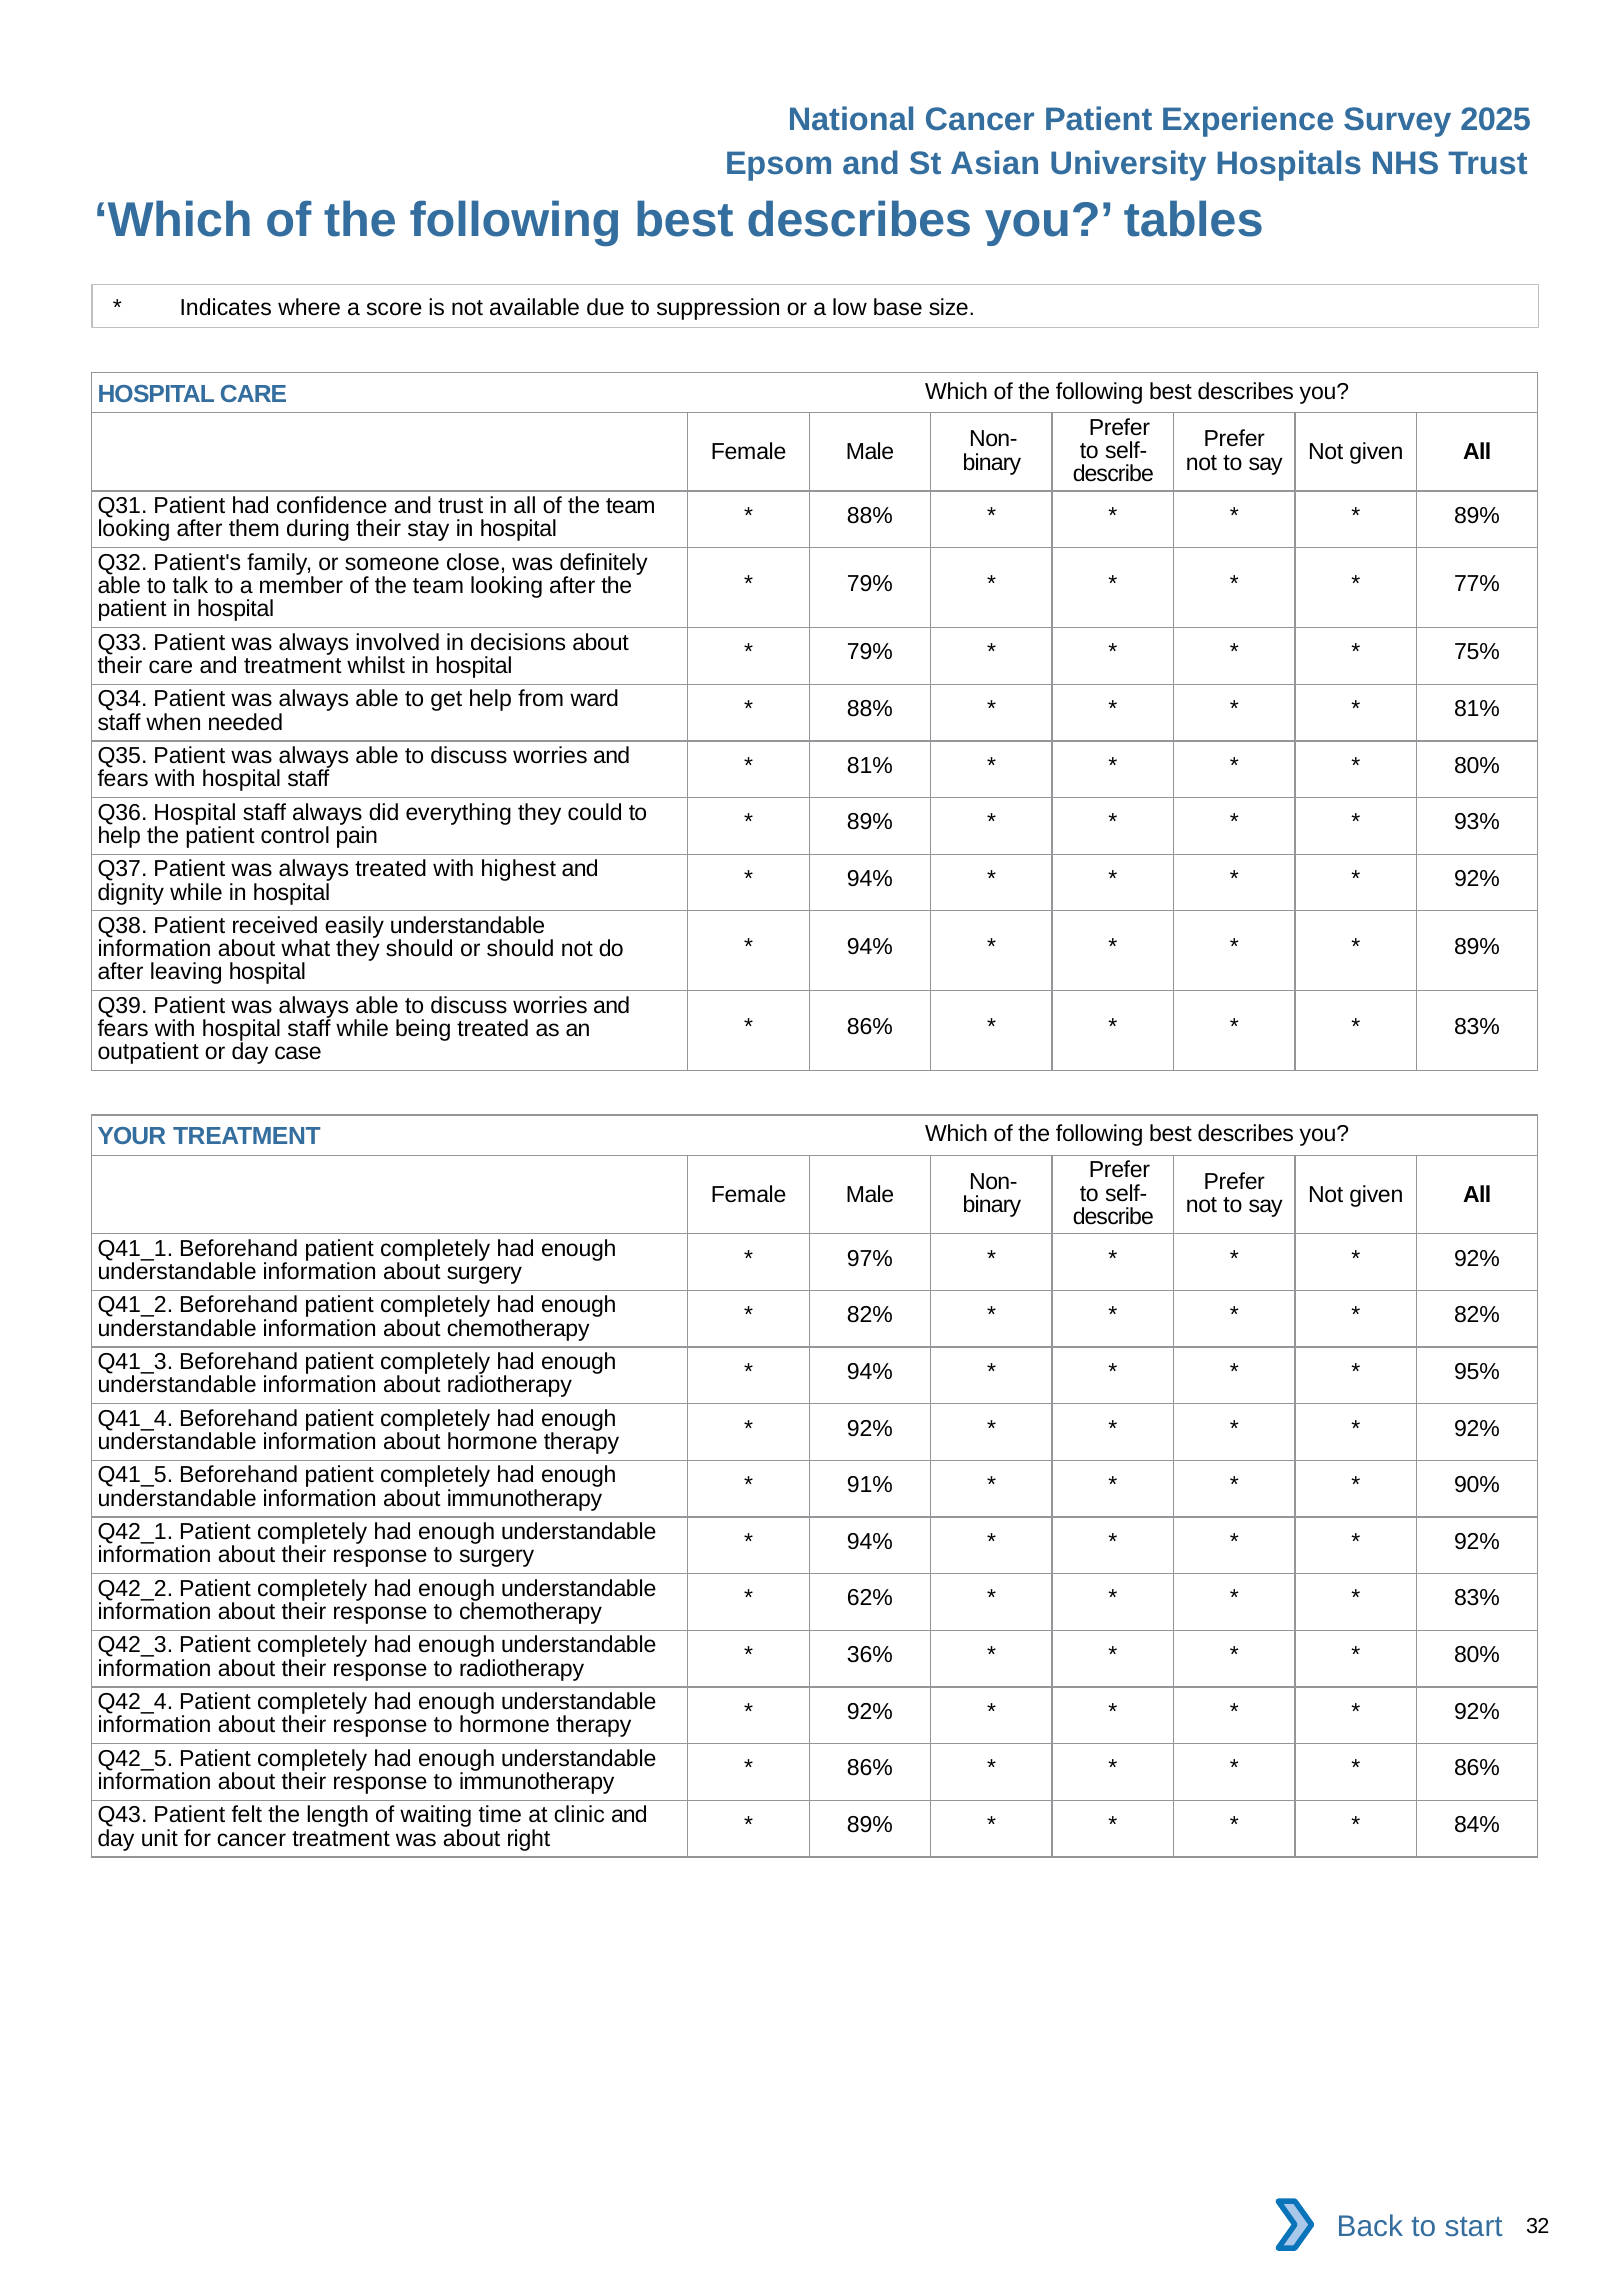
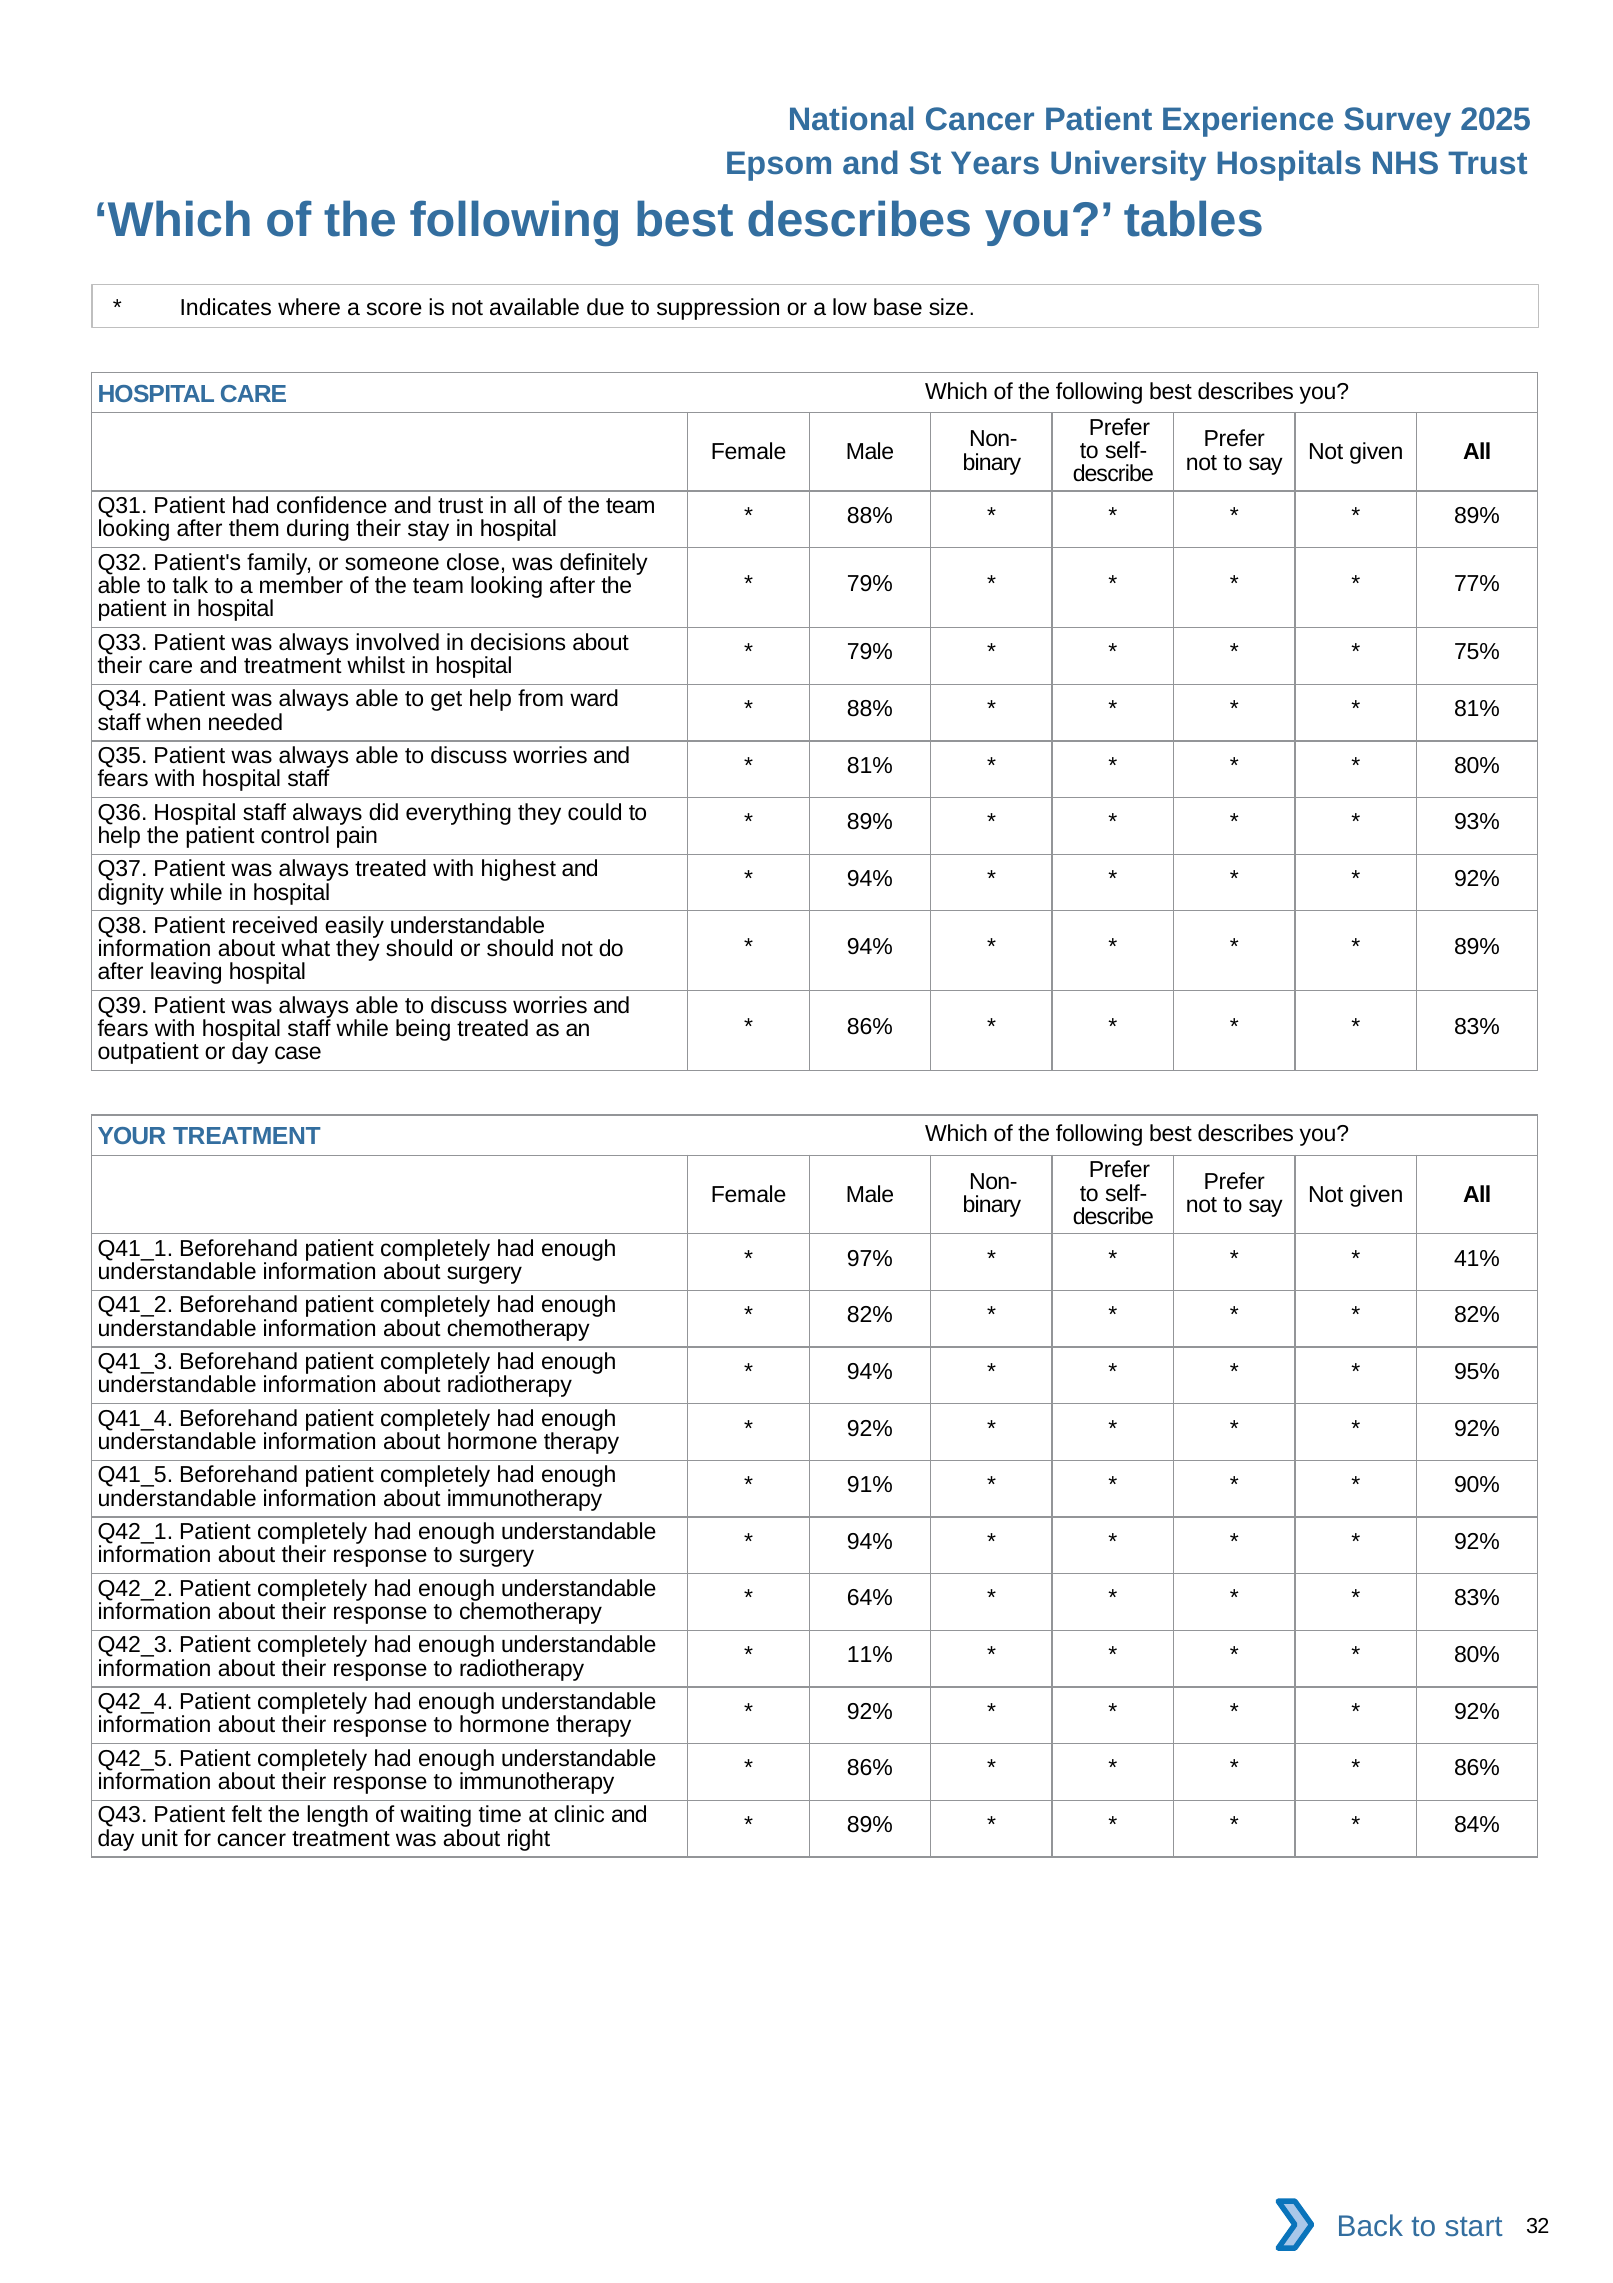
Asian: Asian -> Years
92% at (1477, 1258): 92% -> 41%
62%: 62% -> 64%
36%: 36% -> 11%
